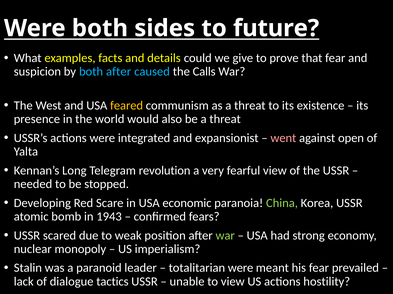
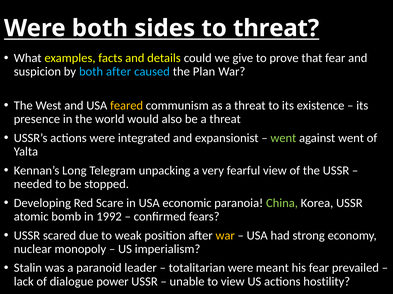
to future: future -> threat
Calls: Calls -> Plan
went at (283, 138) colour: pink -> light green
against open: open -> went
revolution: revolution -> unpacking
1943: 1943 -> 1992
war at (225, 236) colour: light green -> yellow
tactics: tactics -> power
